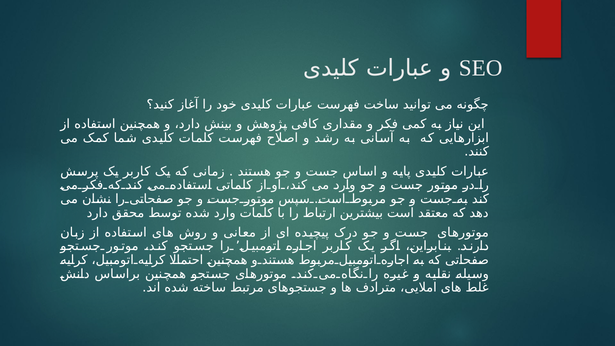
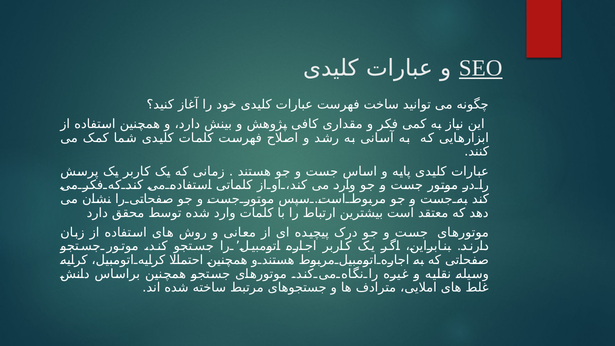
SEO underline: none -> present
